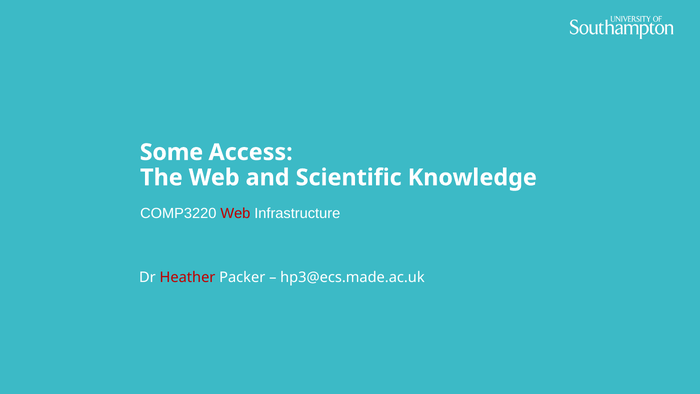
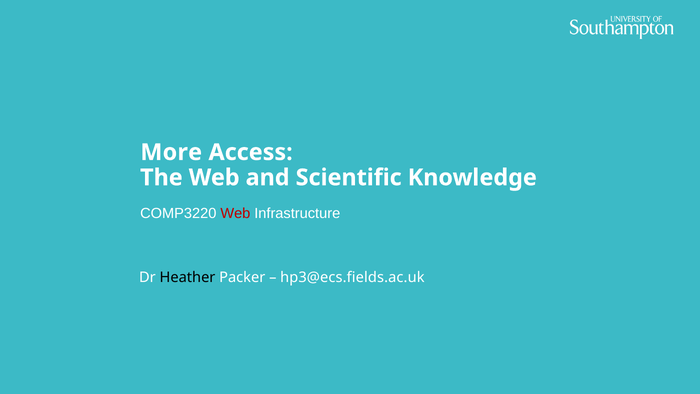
Some: Some -> More
Heather colour: red -> black
hp3@ecs.made.ac.uk: hp3@ecs.made.ac.uk -> hp3@ecs.fields.ac.uk
